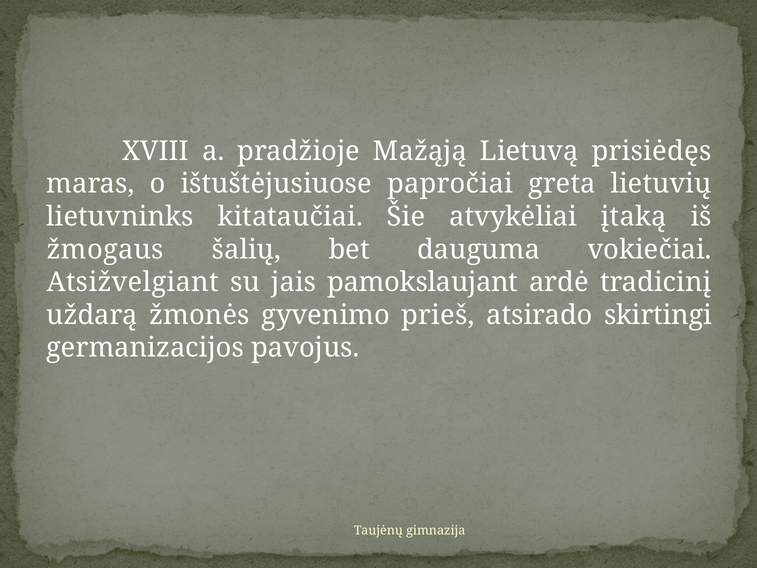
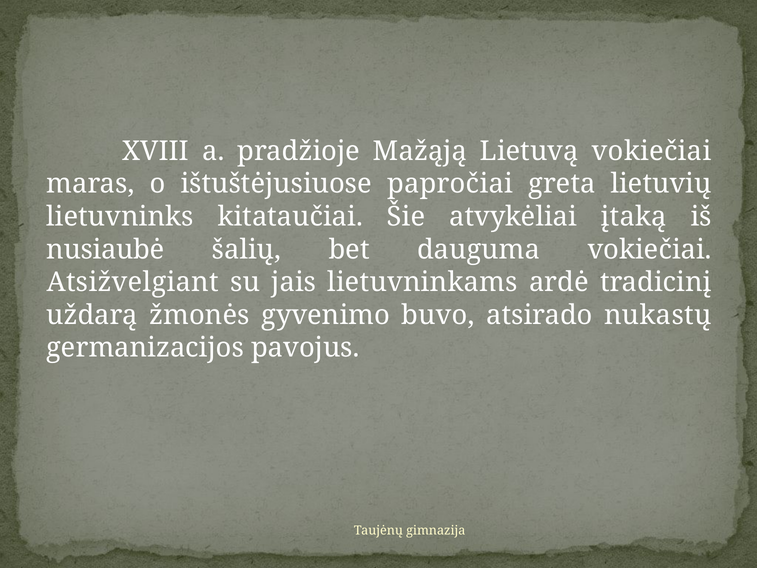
Lietuvą prisiėdęs: prisiėdęs -> vokiečiai
žmogaus: žmogaus -> nusiaubė
pamokslaujant: pamokslaujant -> lietuvninkams
prieš: prieš -> buvo
skirtingi: skirtingi -> nukastų
